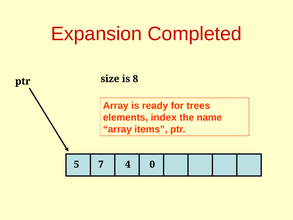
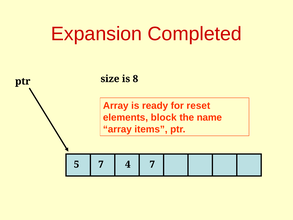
trees: trees -> reset
index: index -> block
4 0: 0 -> 7
